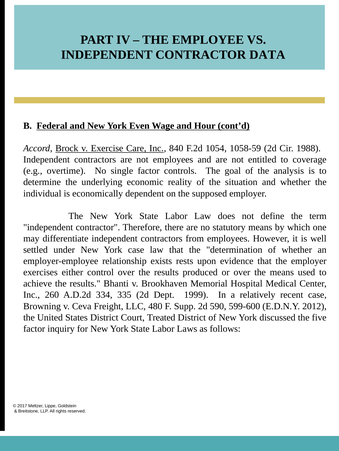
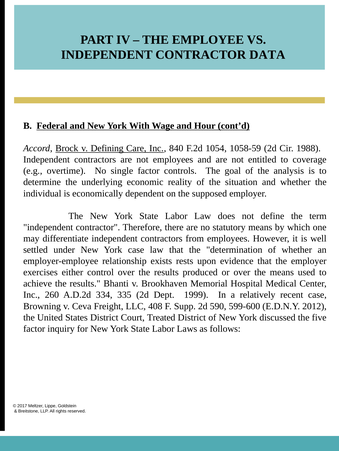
Even: Even -> With
Exercise: Exercise -> Defining
480: 480 -> 408
